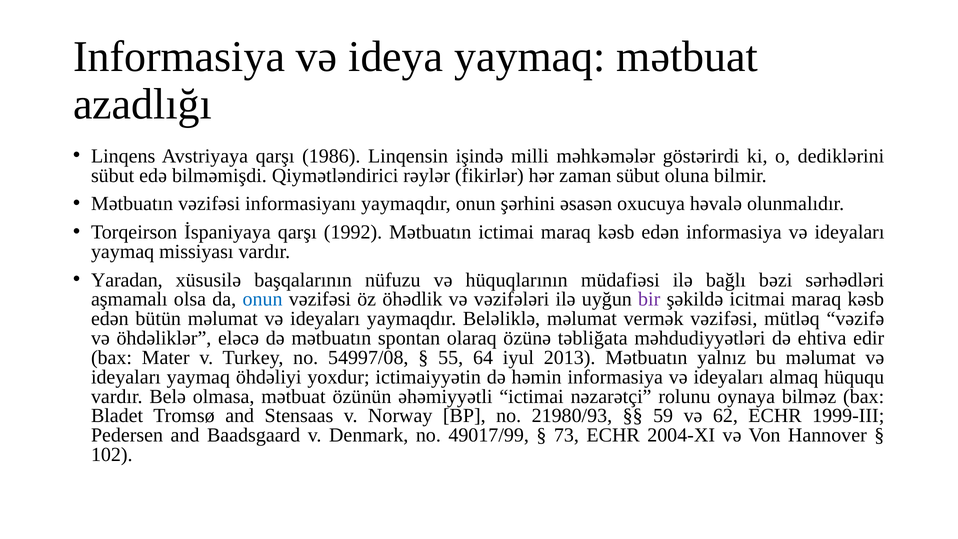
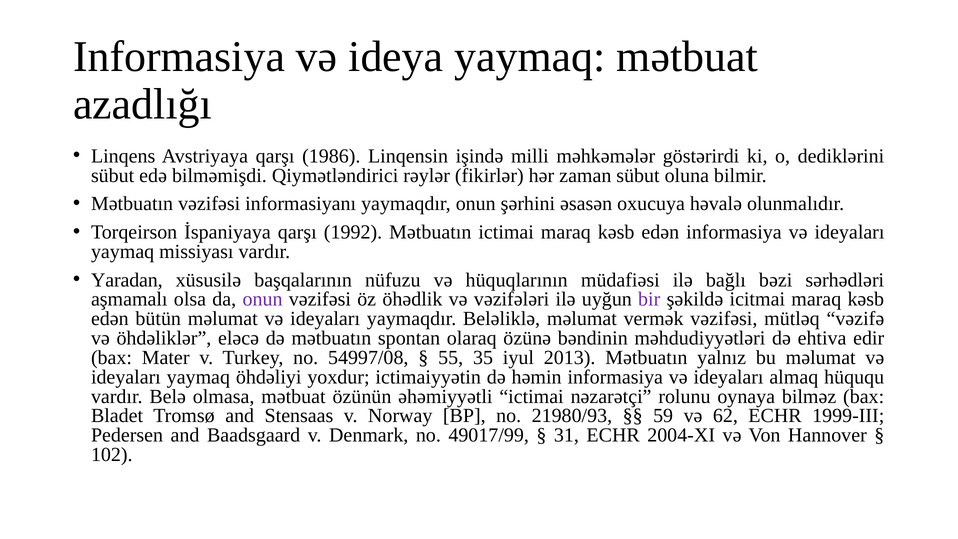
onun at (263, 299) colour: blue -> purple
təbliğata: təbliğata -> bəndinin
64: 64 -> 35
73: 73 -> 31
